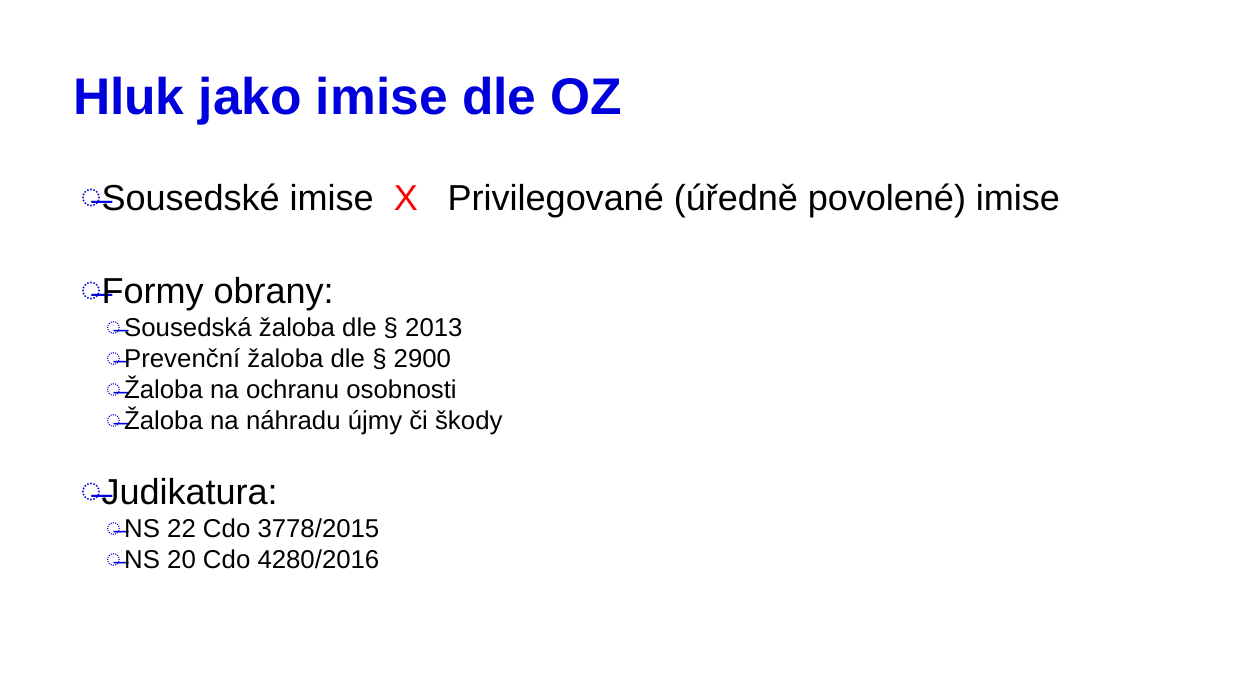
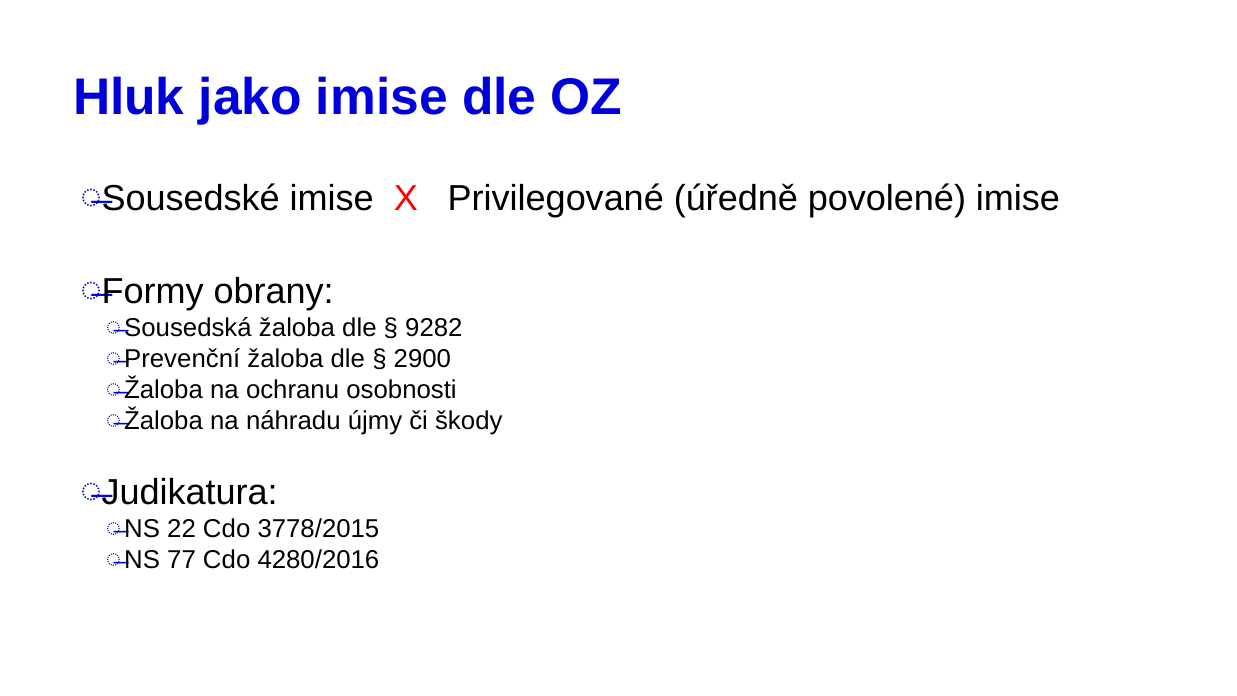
2013: 2013 -> 9282
20: 20 -> 77
